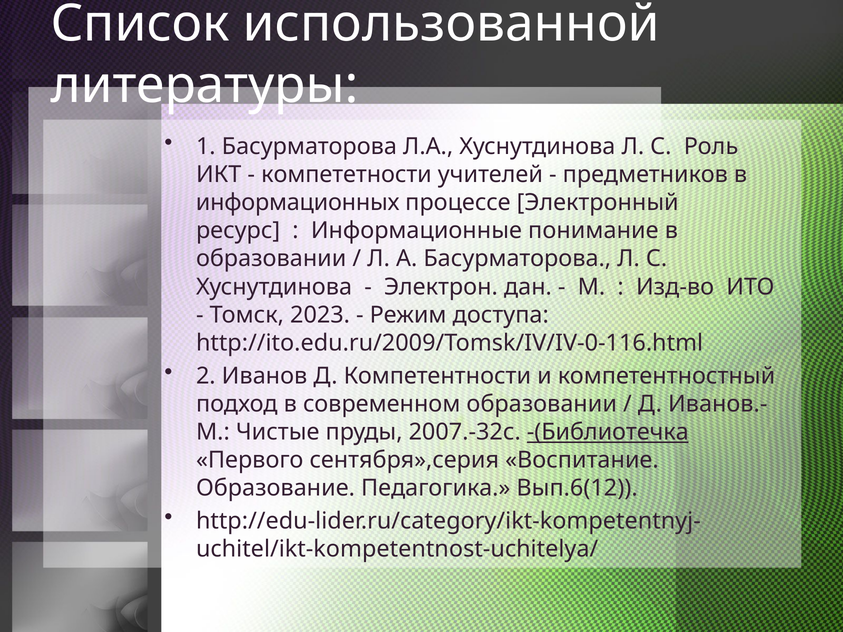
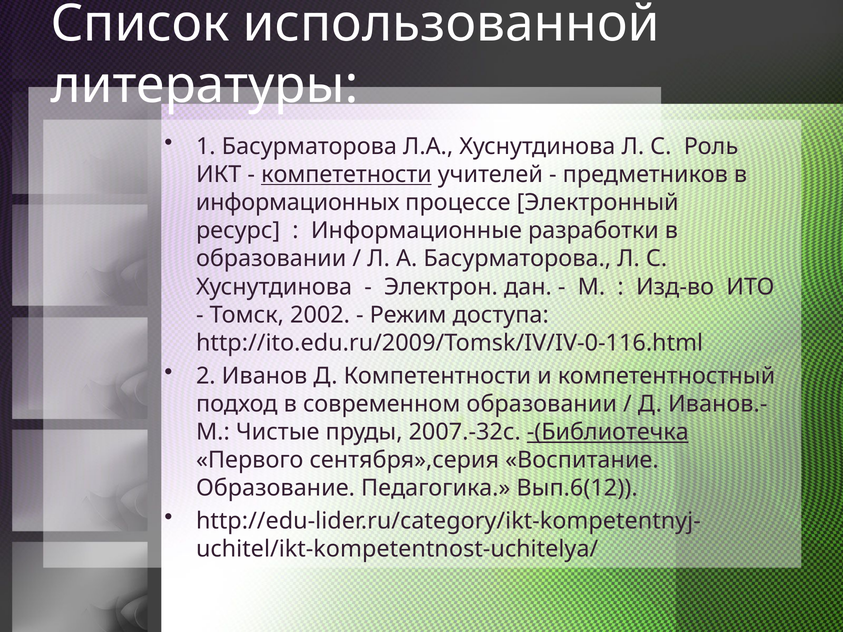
компететности underline: none -> present
понимание: понимание -> разработки
2023: 2023 -> 2002
